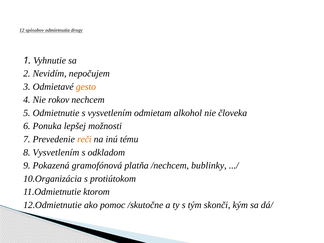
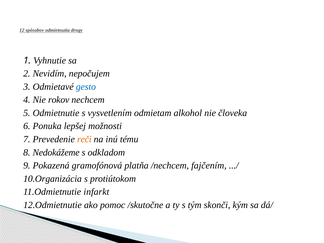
gesto colour: orange -> blue
8 Vysvetlením: Vysvetlením -> Nedokážeme
bublinky: bublinky -> fajčením
ktorom: ktorom -> infarkt
